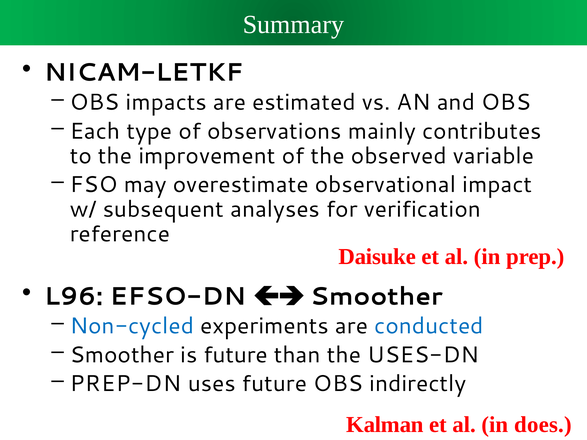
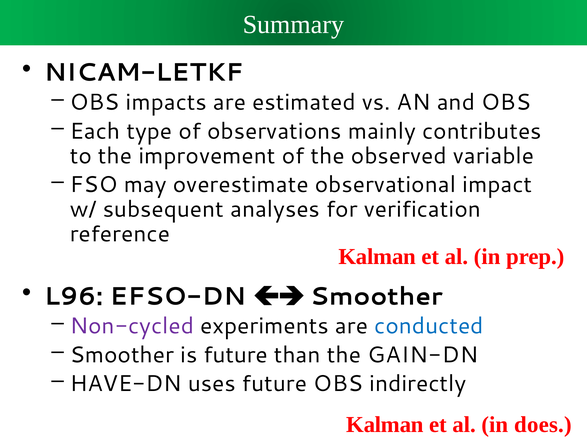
Daisuke at (377, 257): Daisuke -> Kalman
Non-cycled colour: blue -> purple
USES-DN: USES-DN -> GAIN-DN
PREP-DN: PREP-DN -> HAVE-DN
